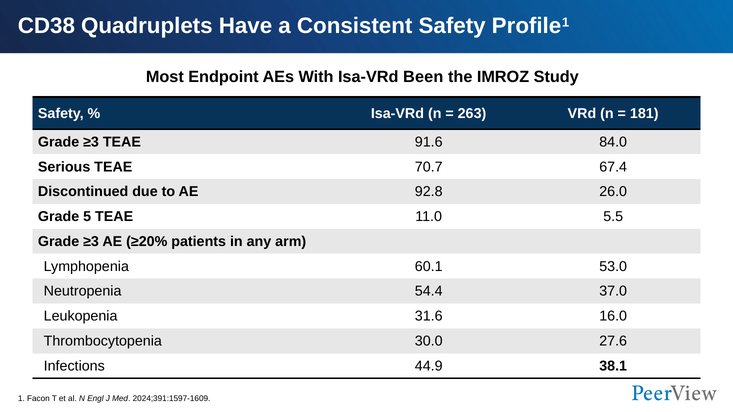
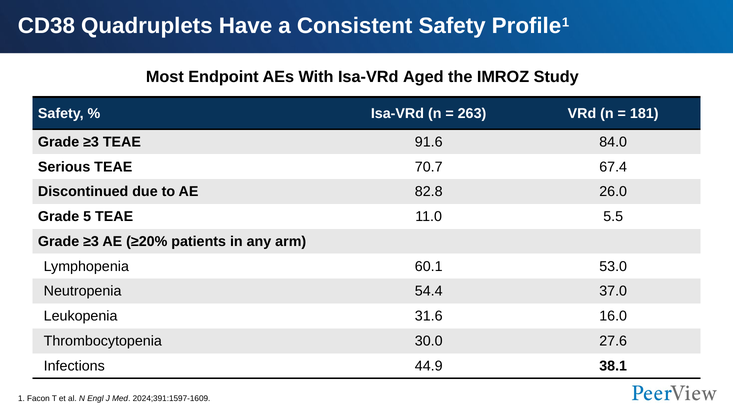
Been: Been -> Aged
92.8: 92.8 -> 82.8
